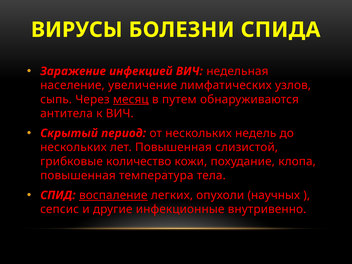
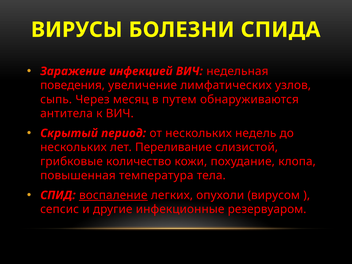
население: население -> поведения
месяц underline: present -> none
лет Повышенная: Повышенная -> Переливание
научных: научных -> вирусом
внутривенно: внутривенно -> резервуаром
